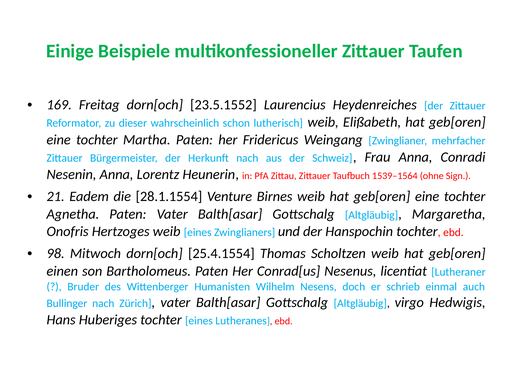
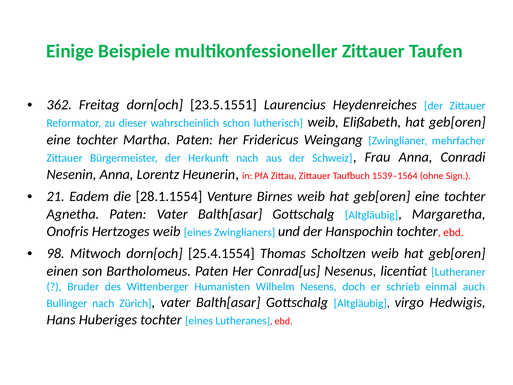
169: 169 -> 362
23.5.1552: 23.5.1552 -> 23.5.1551
